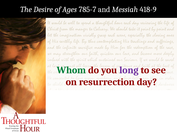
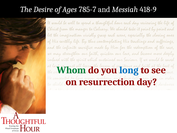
long colour: purple -> blue
